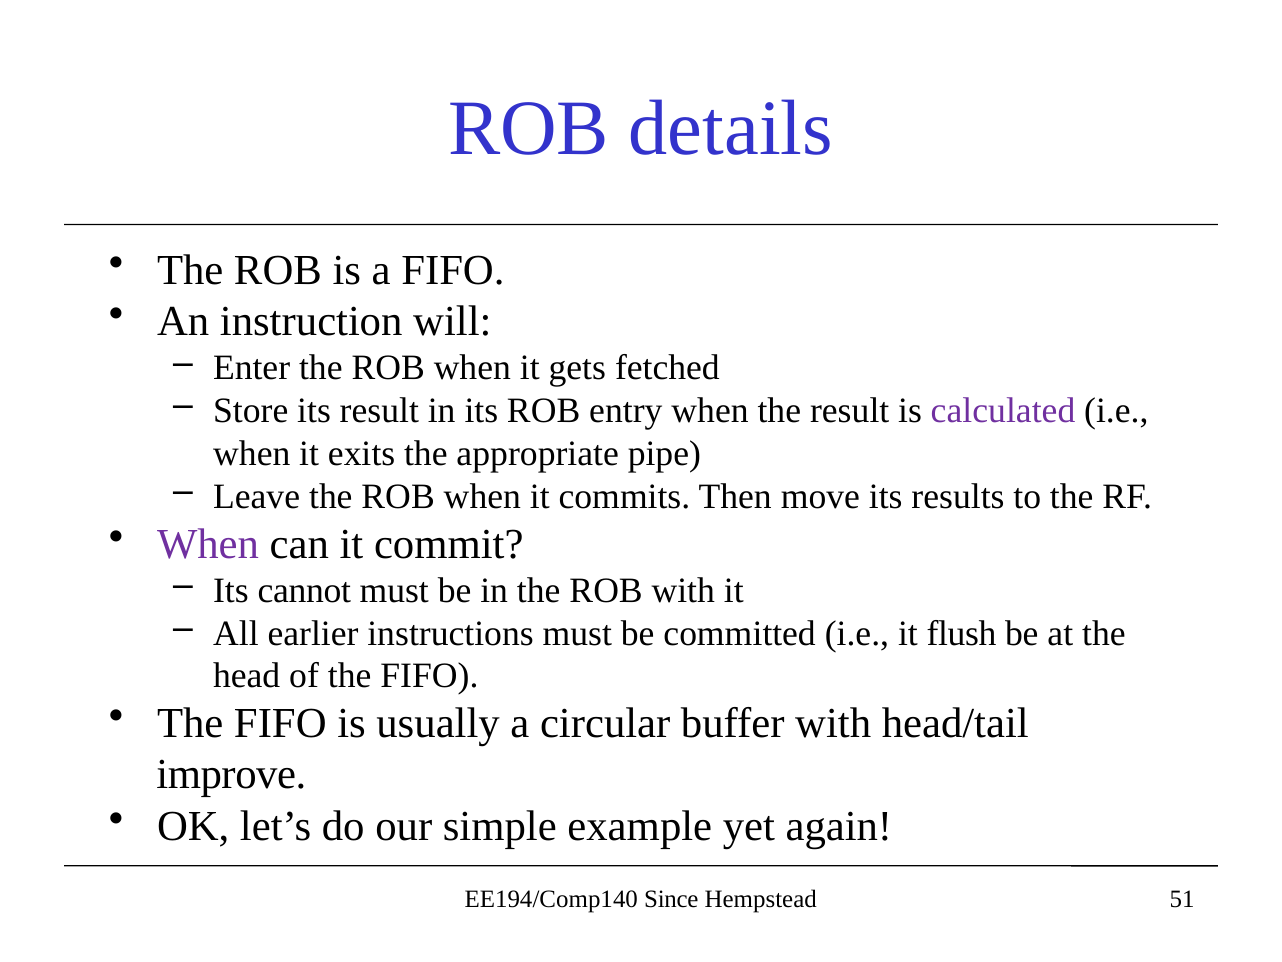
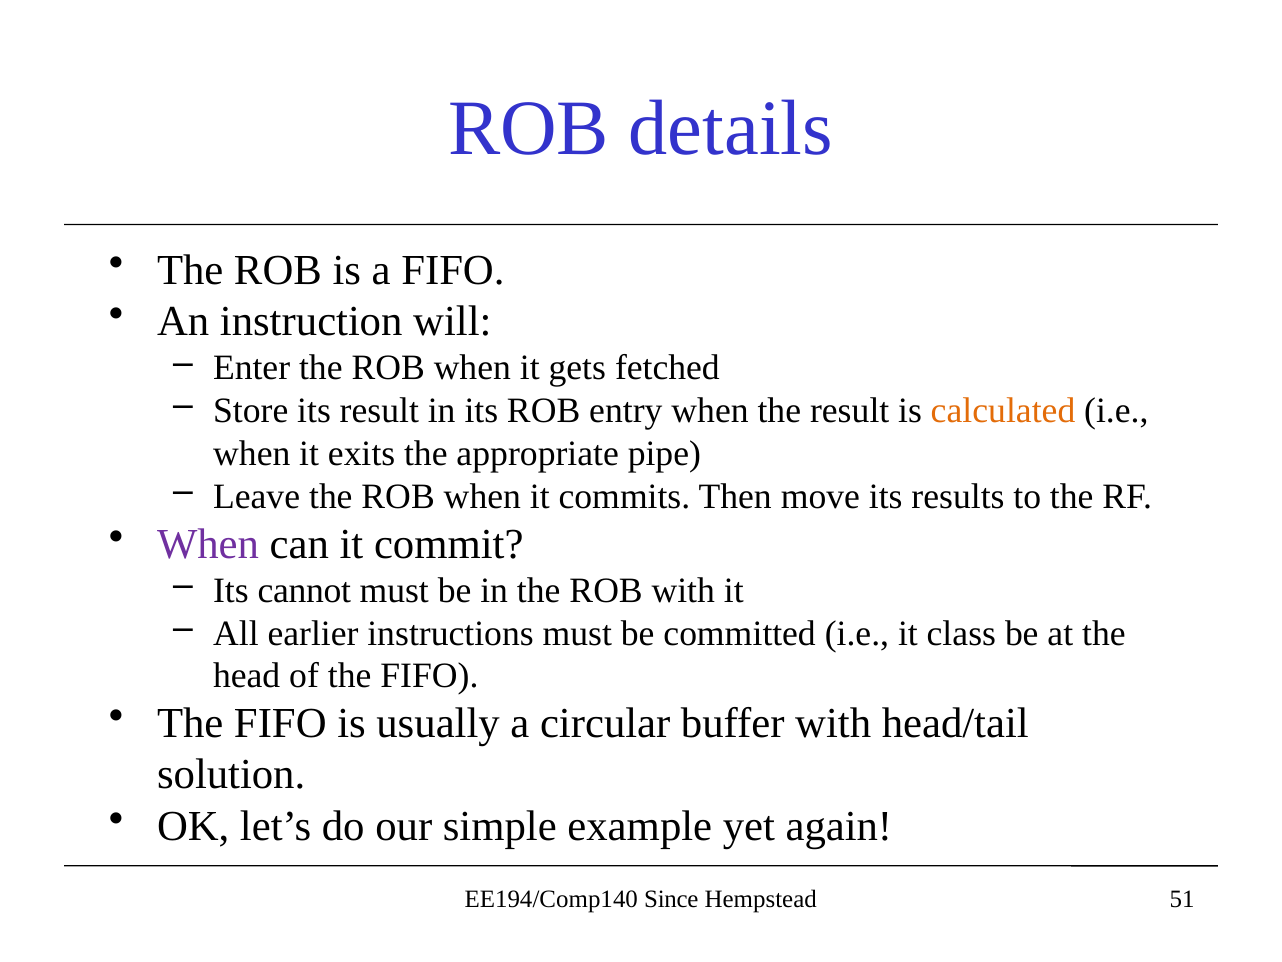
calculated colour: purple -> orange
flush: flush -> class
improve: improve -> solution
